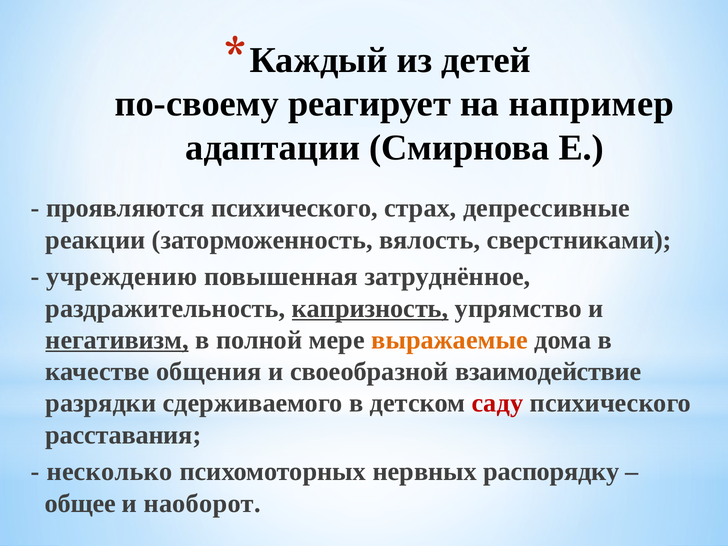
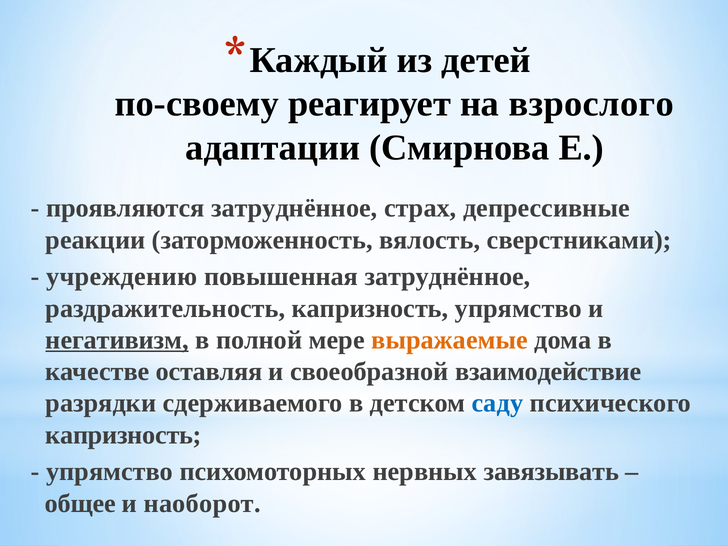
например: например -> взрослого
проявляются психического: психического -> затруднённое
капризность at (370, 308) underline: present -> none
общения: общения -> оставляя
саду colour: red -> blue
расставания at (123, 435): расставания -> капризность
несколько at (109, 472): несколько -> упрямство
распорядку: распорядку -> завязывать
